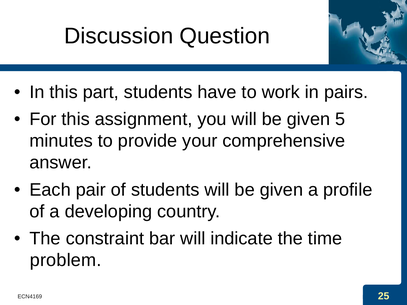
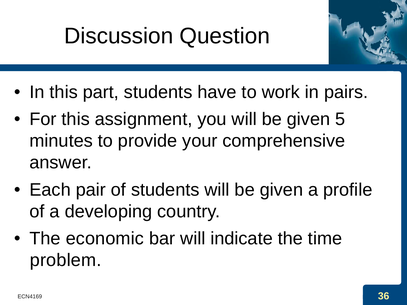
constraint: constraint -> economic
25: 25 -> 36
